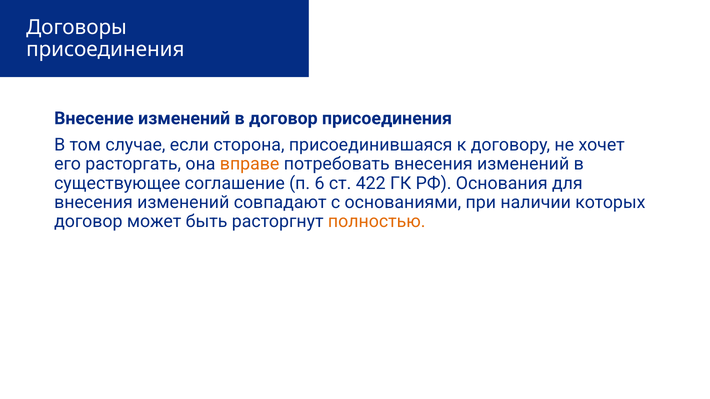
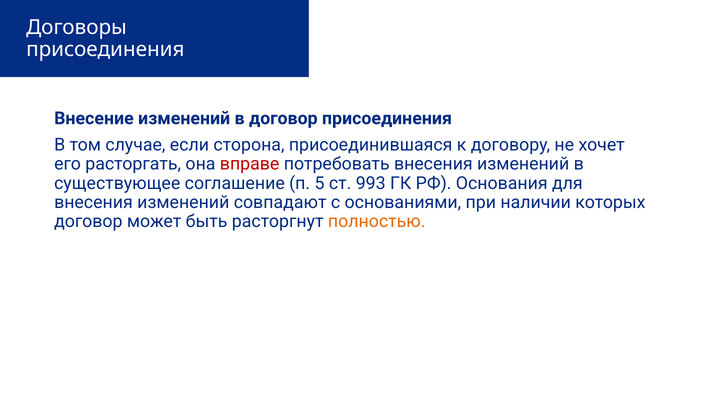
вправе colour: orange -> red
6: 6 -> 5
422: 422 -> 993
